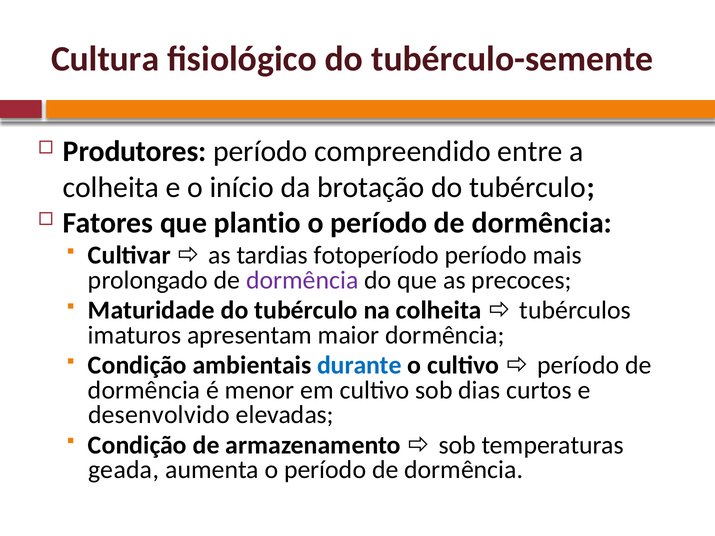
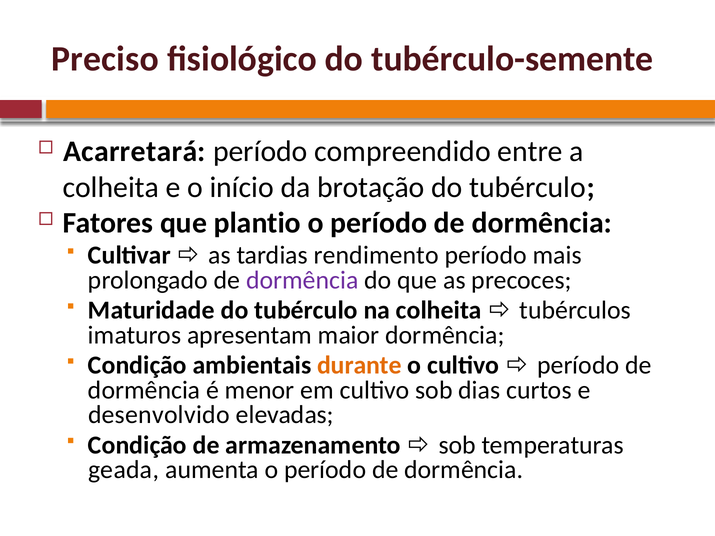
Cultura: Cultura -> Preciso
Produtores: Produtores -> Acarretará
fotoperíodo: fotoperíodo -> rendimento
durante colour: blue -> orange
